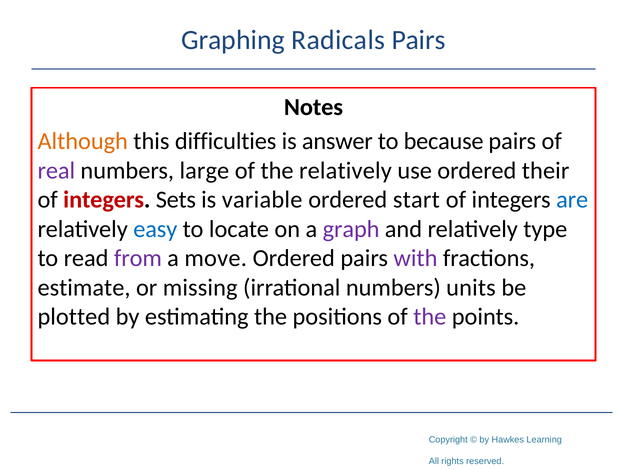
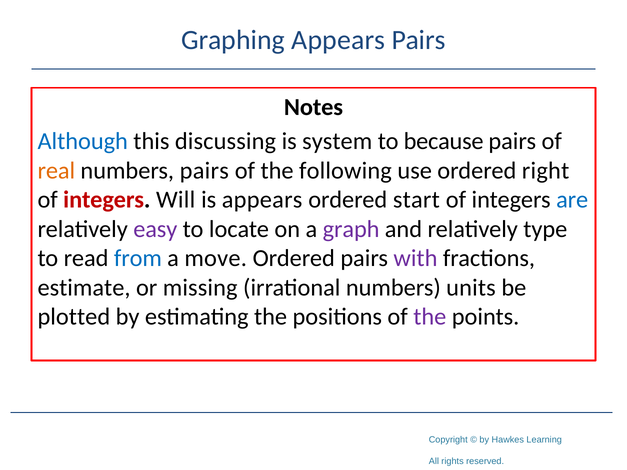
Graphing Radicals: Radicals -> Appears
Although colour: orange -> blue
difficulties: difficulties -> discussing
answer: answer -> system
real colour: purple -> orange
numbers large: large -> pairs
the relatively: relatively -> following
their: their -> right
Sets: Sets -> Will
is variable: variable -> appears
easy colour: blue -> purple
from colour: purple -> blue
